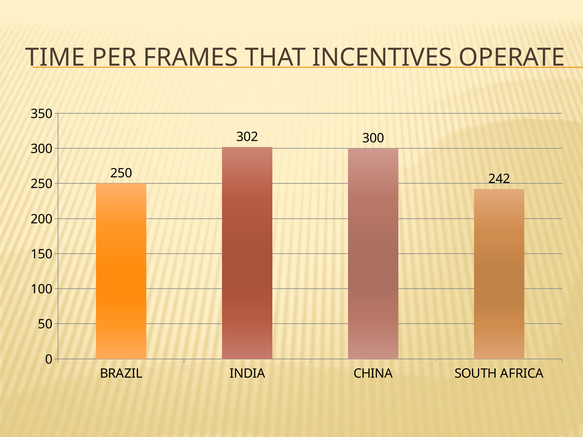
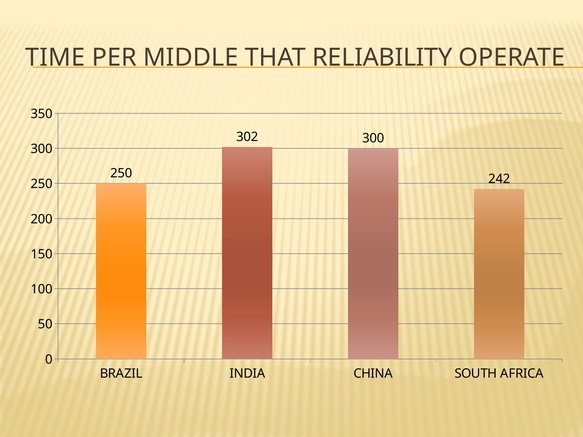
FRAMES: FRAMES -> MIDDLE
INCENTIVES: INCENTIVES -> RELIABILITY
